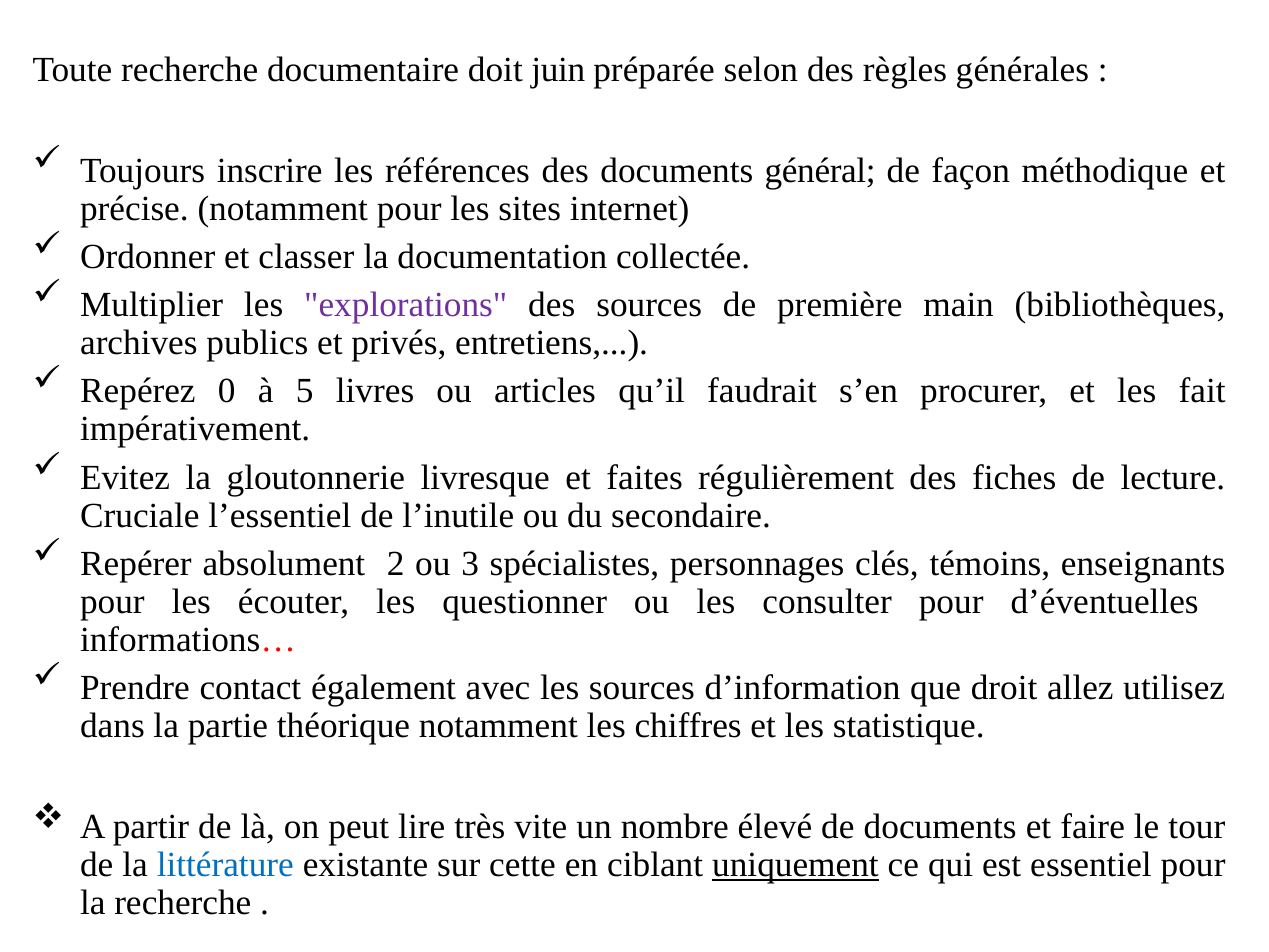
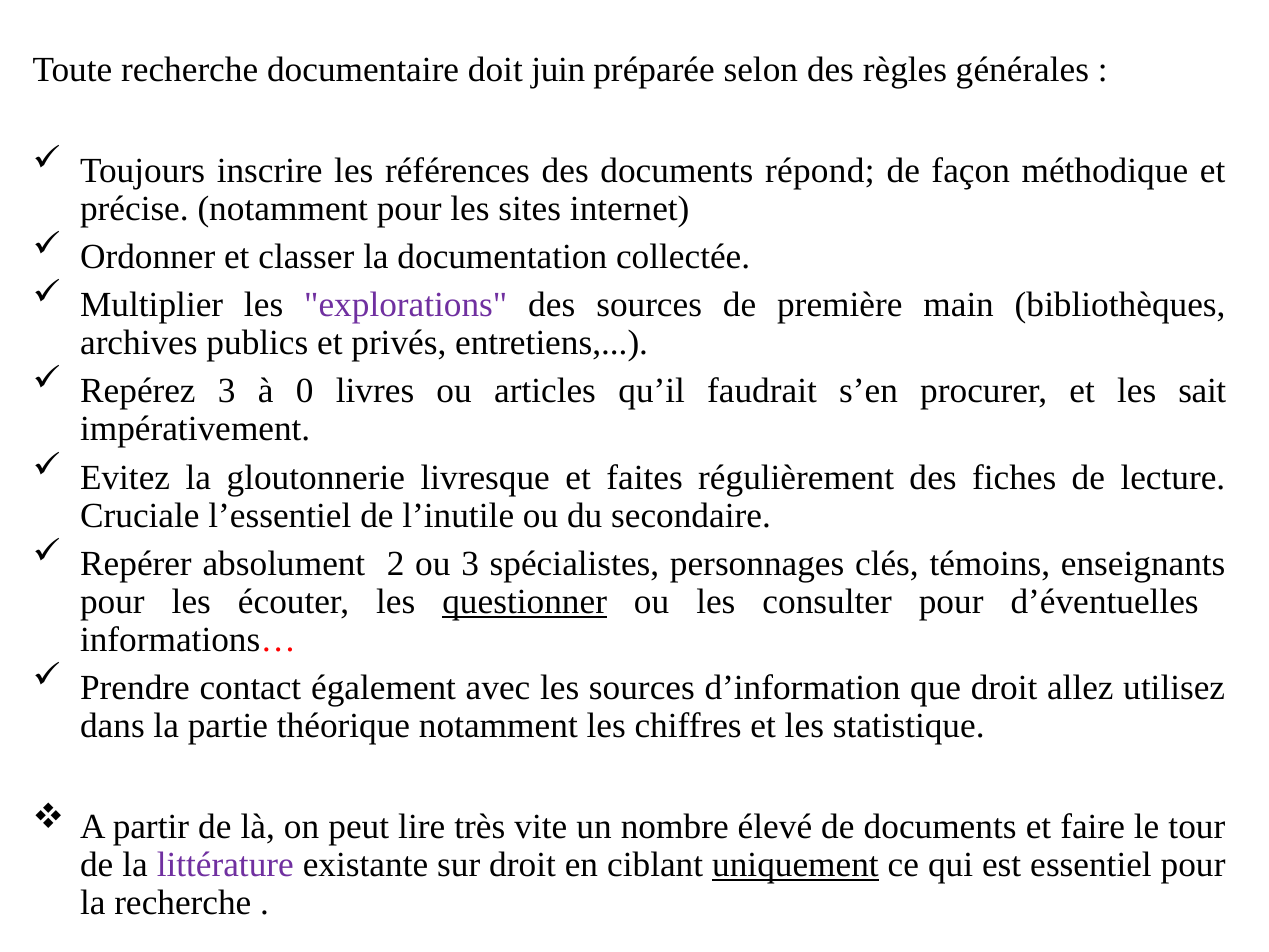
général: général -> répond
Repérez 0: 0 -> 3
5: 5 -> 0
fait: fait -> sait
questionner underline: none -> present
littérature colour: blue -> purple
sur cette: cette -> droit
